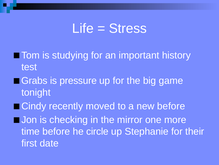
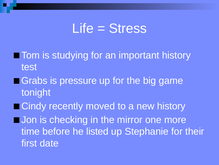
new before: before -> history
circle: circle -> listed
